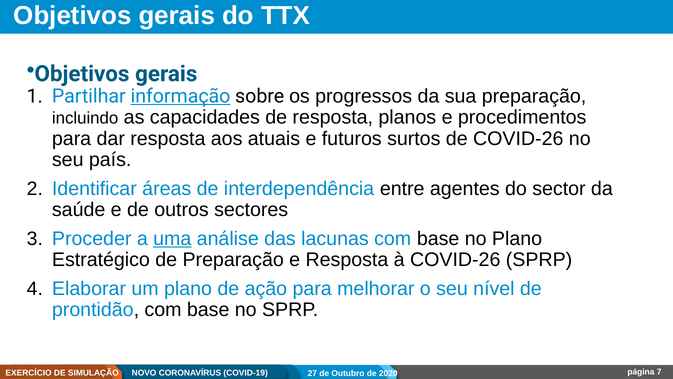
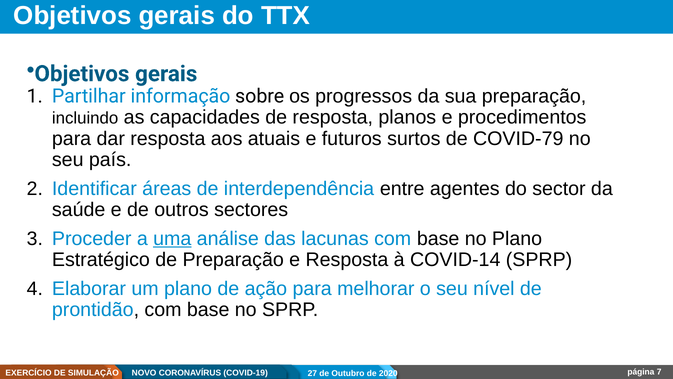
informação underline: present -> none
de COVID-26: COVID-26 -> COVID-79
à COVID-26: COVID-26 -> COVID-14
